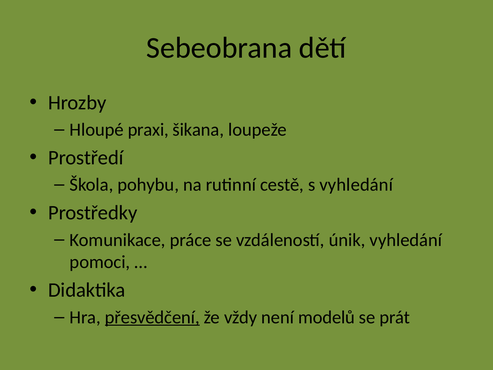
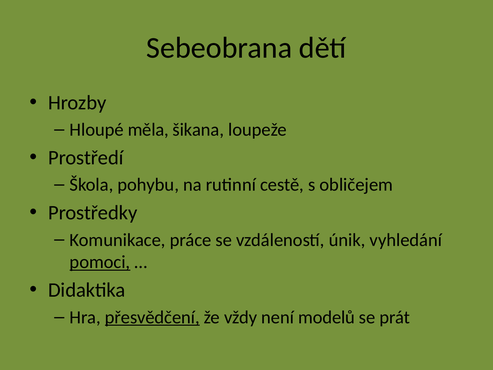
praxi: praxi -> měla
s vyhledání: vyhledání -> obličejem
pomoci underline: none -> present
